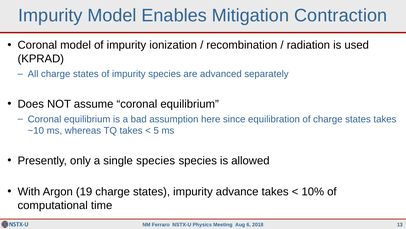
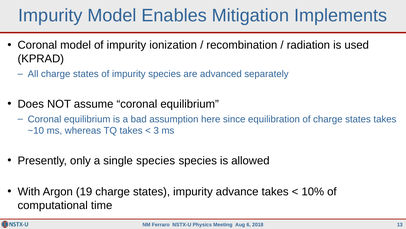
Contraction: Contraction -> Implements
5: 5 -> 3
